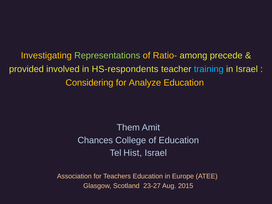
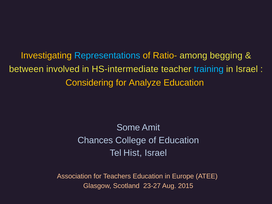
Representations colour: light green -> light blue
precede: precede -> begging
provided: provided -> between
HS-respondents: HS-respondents -> HS-intermediate
Them: Them -> Some
